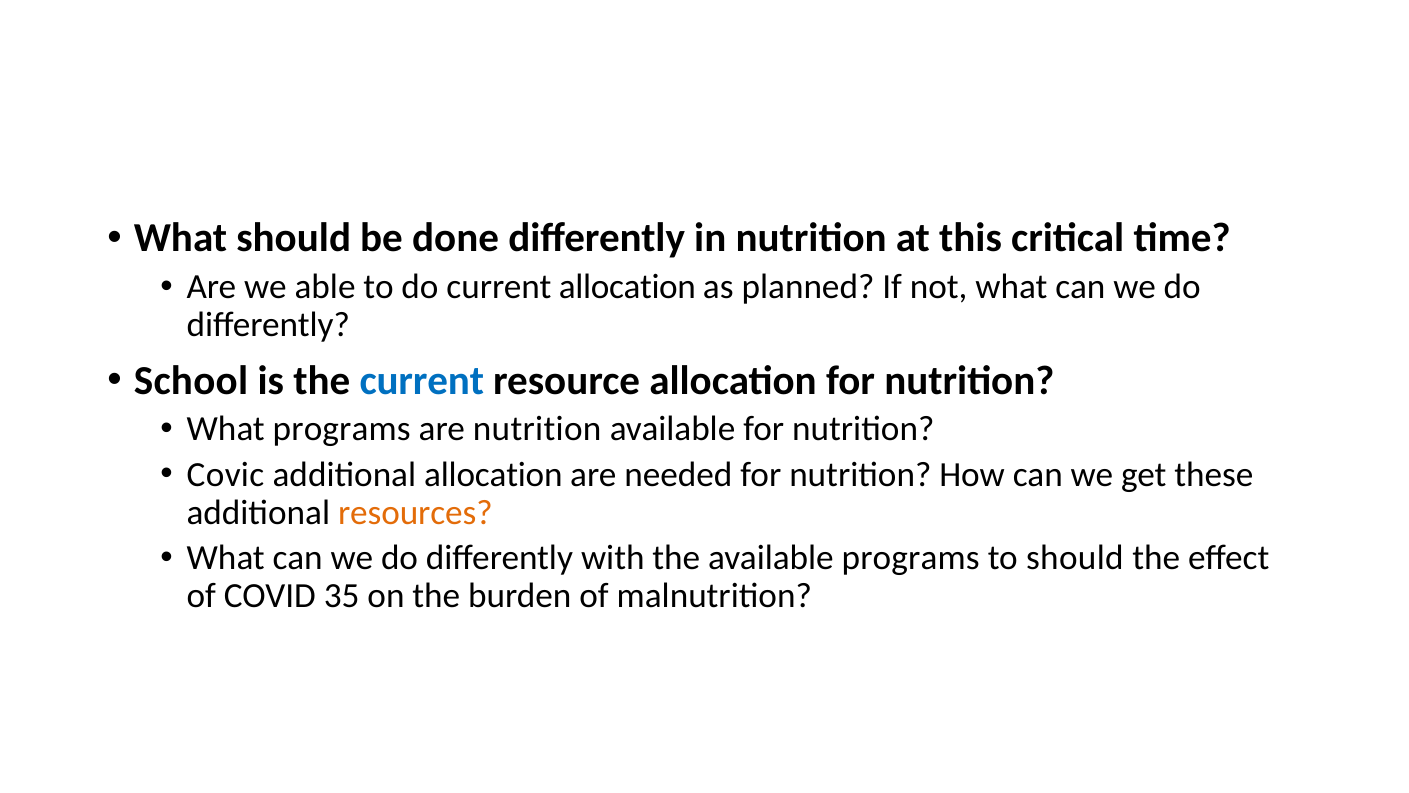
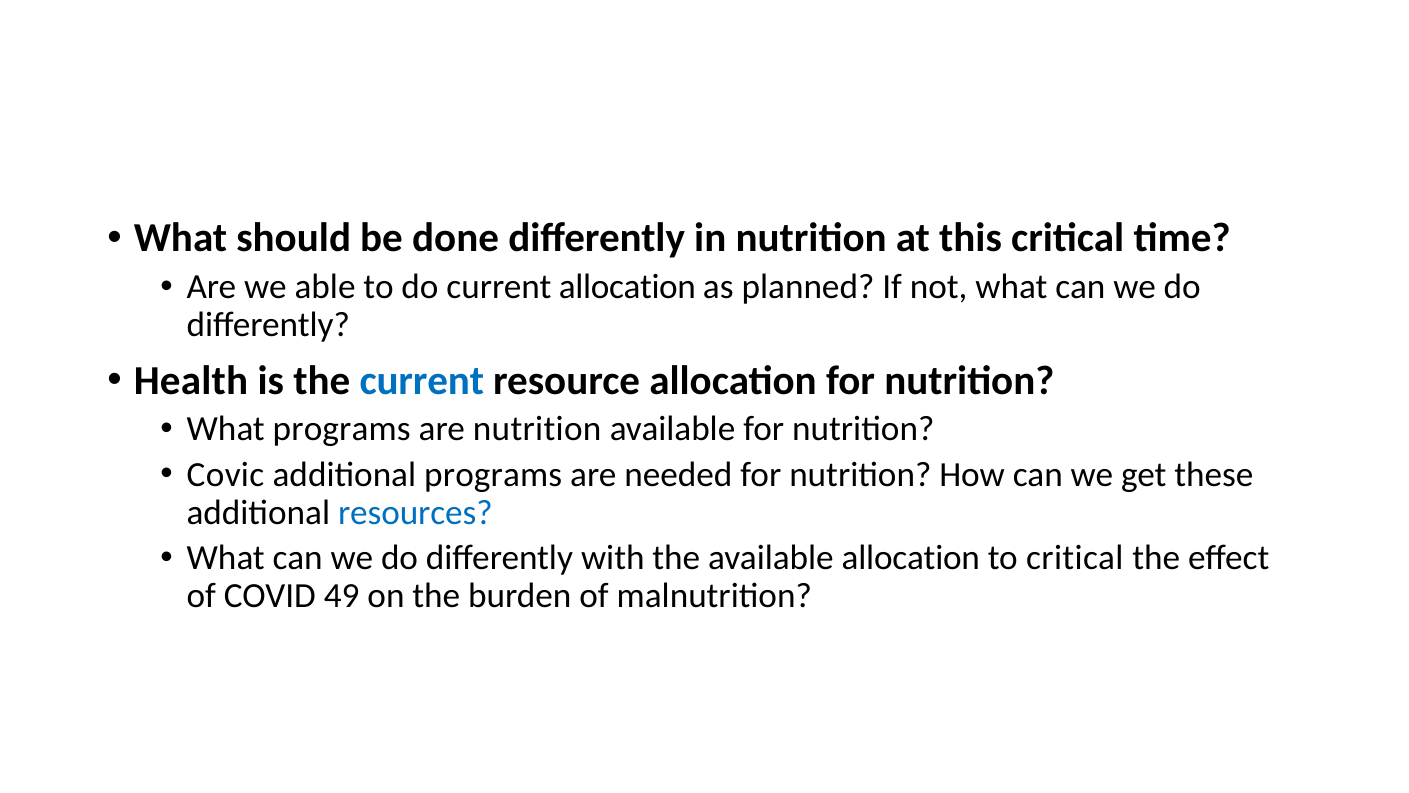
School: School -> Health
additional allocation: allocation -> programs
resources colour: orange -> blue
available programs: programs -> allocation
to should: should -> critical
35: 35 -> 49
